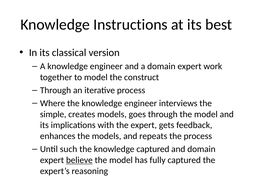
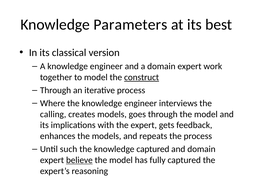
Instructions: Instructions -> Parameters
construct underline: none -> present
simple: simple -> calling
